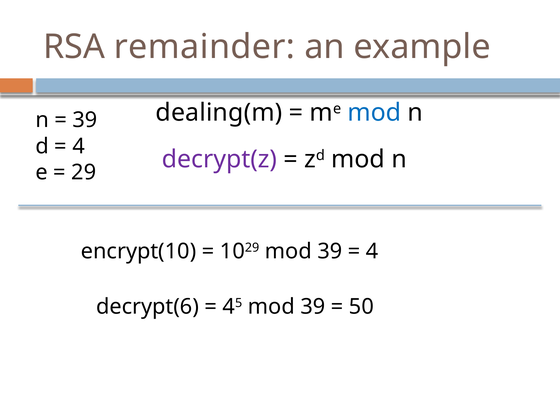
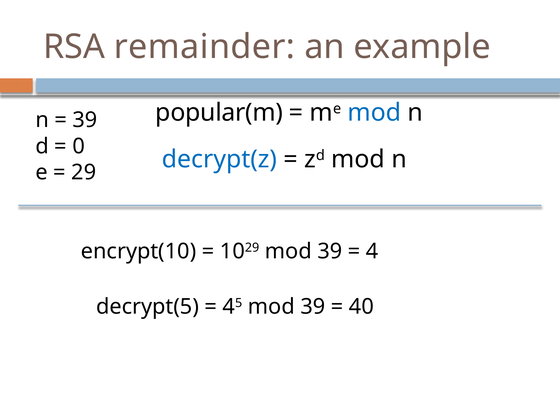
dealing(m: dealing(m -> popular(m
4 at (79, 146): 4 -> 0
decrypt(z colour: purple -> blue
decrypt(6: decrypt(6 -> decrypt(5
50: 50 -> 40
